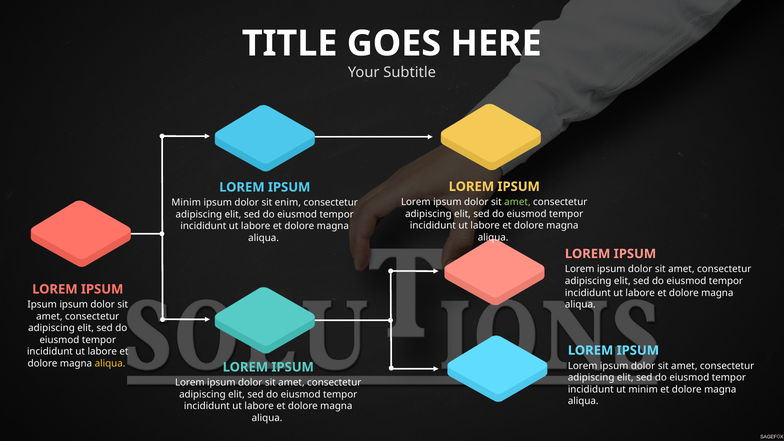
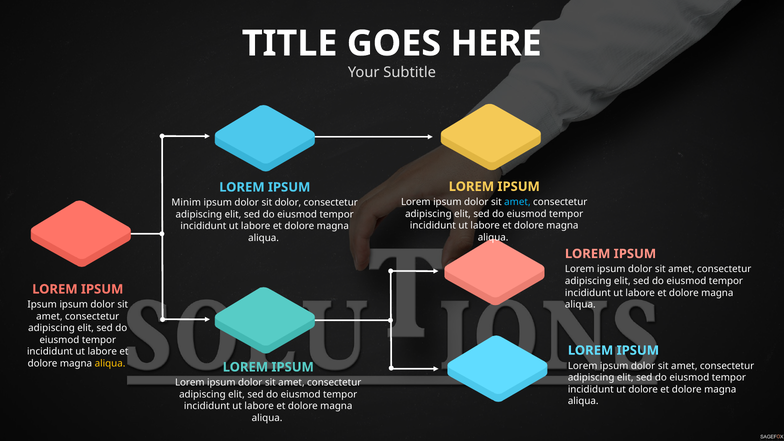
amet at (517, 202) colour: light green -> light blue
sit enim: enim -> dolor
ut minim: minim -> dolore
